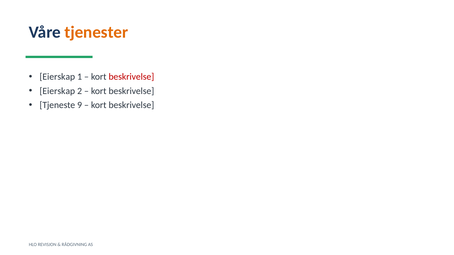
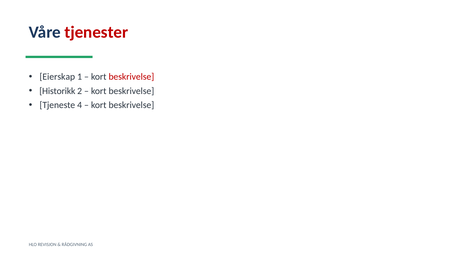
tjenester colour: orange -> red
Eierskap at (57, 91): Eierskap -> Historikk
9: 9 -> 4
